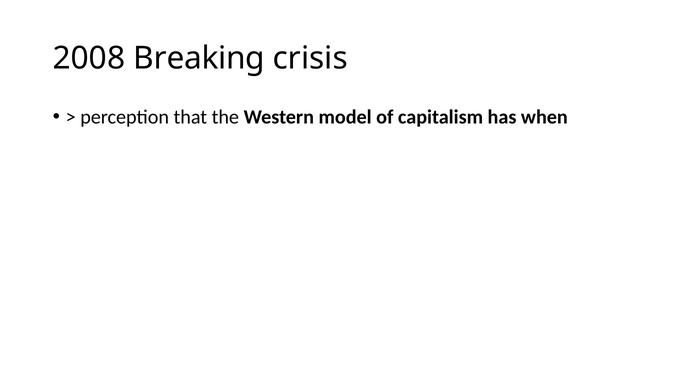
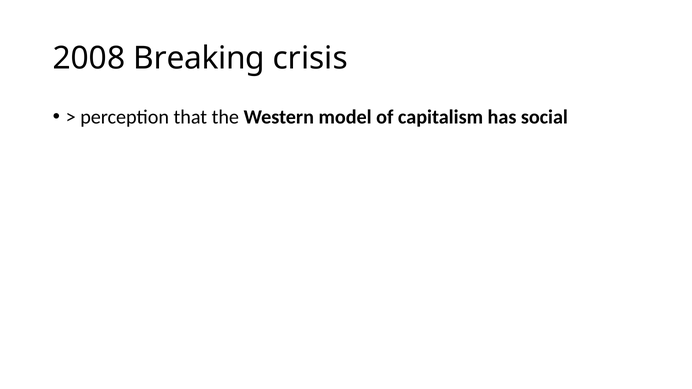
when: when -> social
